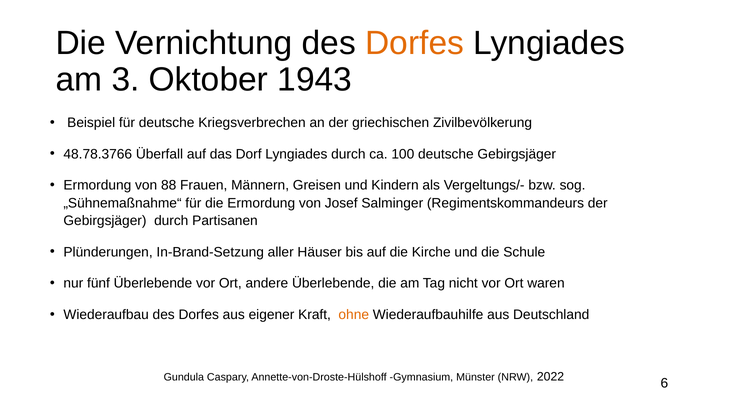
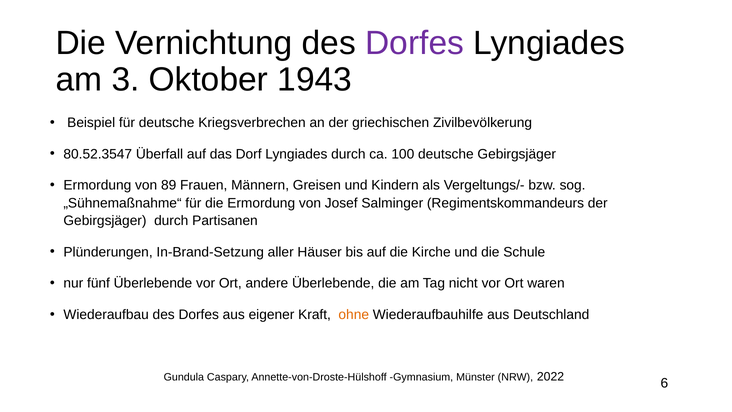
Dorfes at (415, 43) colour: orange -> purple
48.78.3766: 48.78.3766 -> 80.52.3547
88: 88 -> 89
